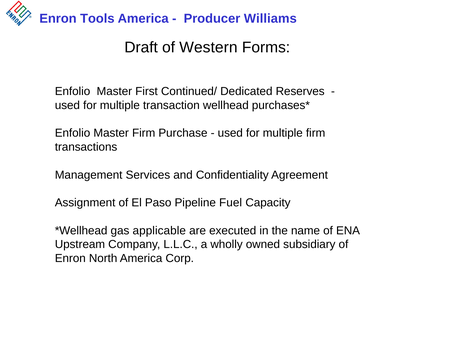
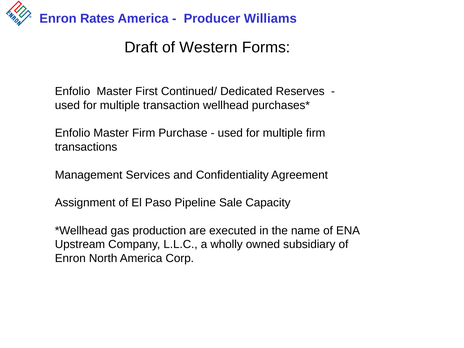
Tools: Tools -> Rates
Fuel: Fuel -> Sale
applicable: applicable -> production
